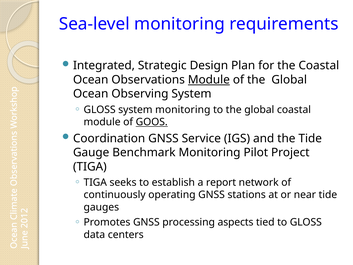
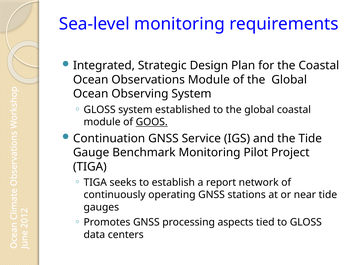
Module at (209, 80) underline: present -> none
system monitoring: monitoring -> established
Coordination: Coordination -> Continuation
